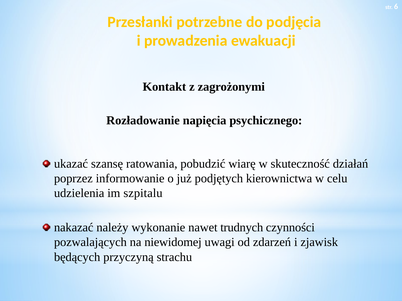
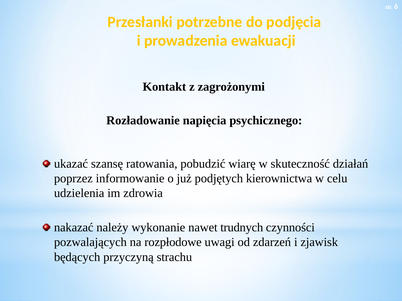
szpitalu: szpitalu -> zdrowia
niewidomej: niewidomej -> rozpłodowe
